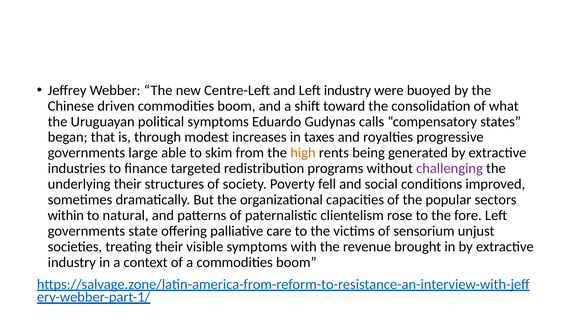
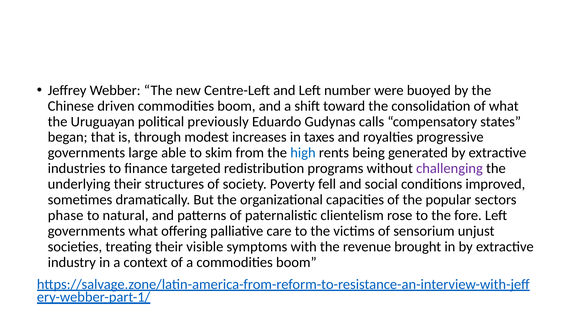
Left industry: industry -> number
political symptoms: symptoms -> previously
high colour: orange -> blue
within: within -> phase
governments state: state -> what
